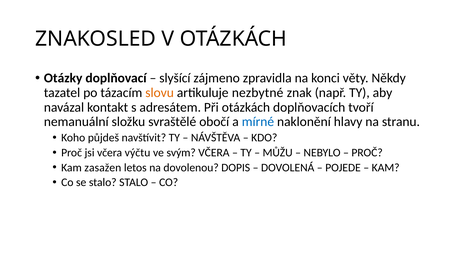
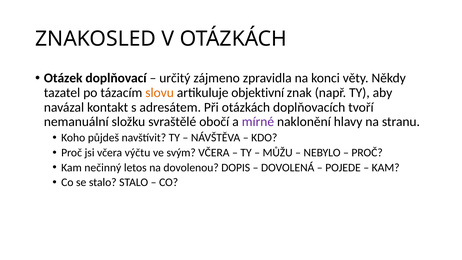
Otázky: Otázky -> Otázek
slyšící: slyšící -> určitý
nezbytné: nezbytné -> objektivní
mírné colour: blue -> purple
zasažen: zasažen -> nečinný
